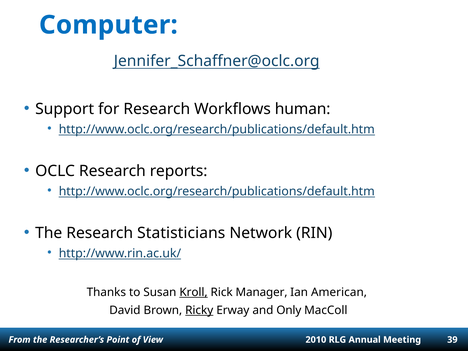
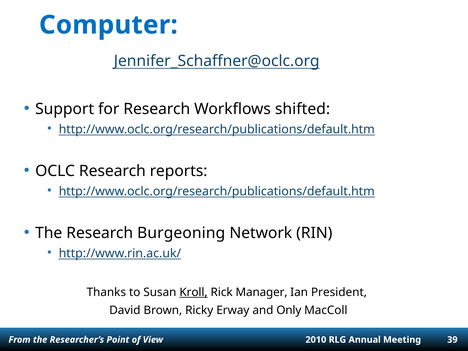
human: human -> shifted
Statisticians: Statisticians -> Burgeoning
American: American -> President
Ricky underline: present -> none
